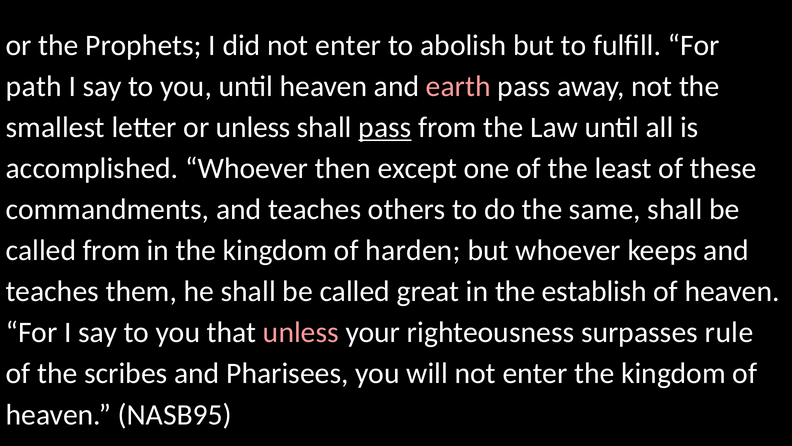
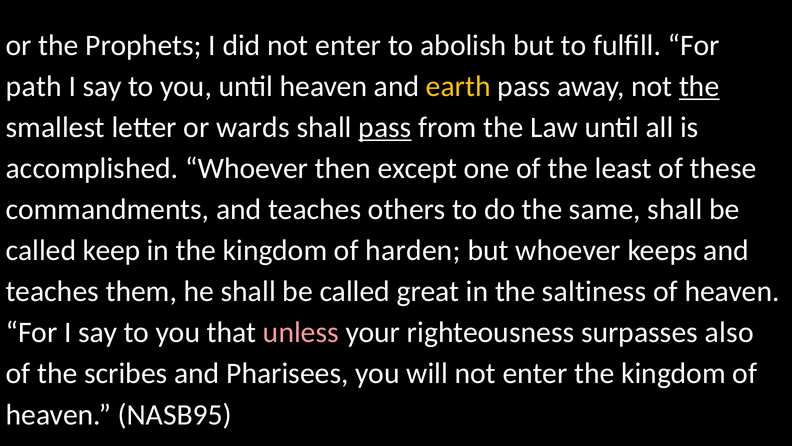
earth colour: pink -> yellow
the at (699, 86) underline: none -> present
or unless: unless -> wards
called from: from -> keep
establish: establish -> saltiness
rule: rule -> also
